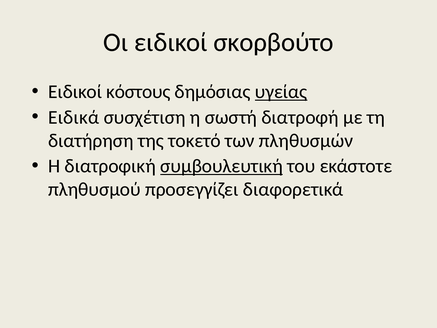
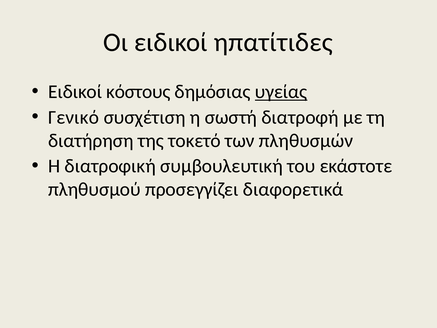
σκορβούτο: σκορβούτο -> ηπατίτιδες
Ειδικά: Ειδικά -> Γενικό
συμβουλευτική underline: present -> none
